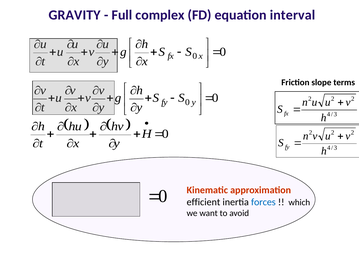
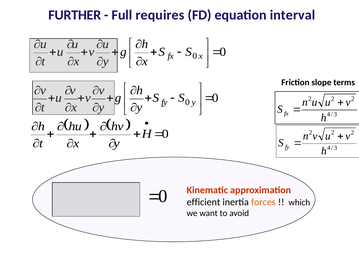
GRAVITY: GRAVITY -> FURTHER
complex: complex -> requires
forces colour: blue -> orange
